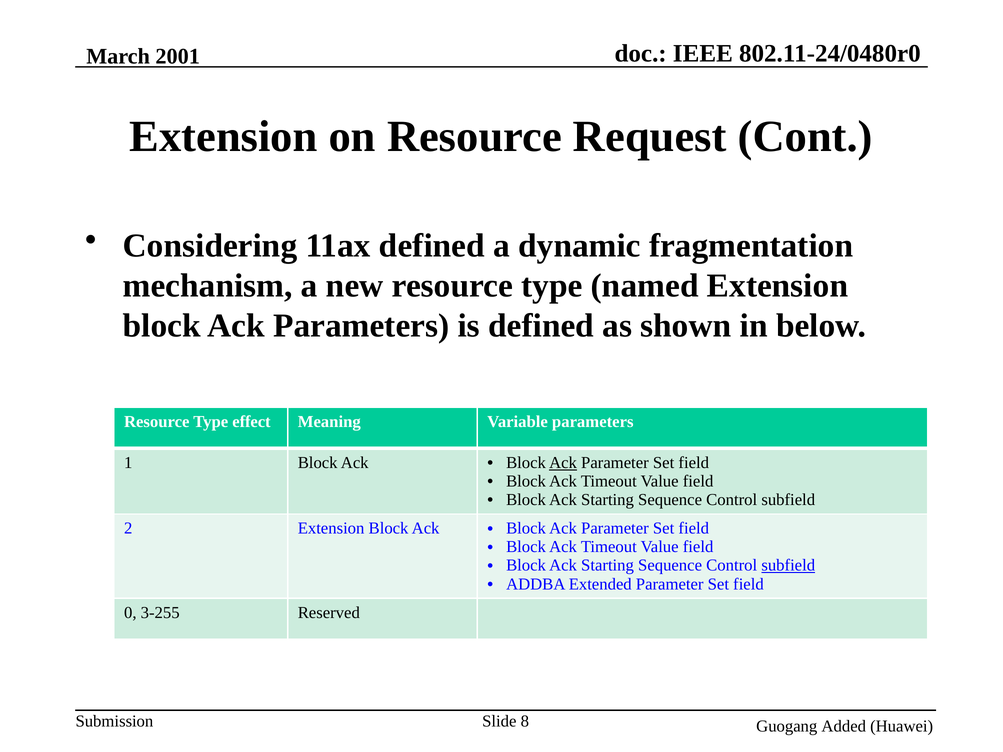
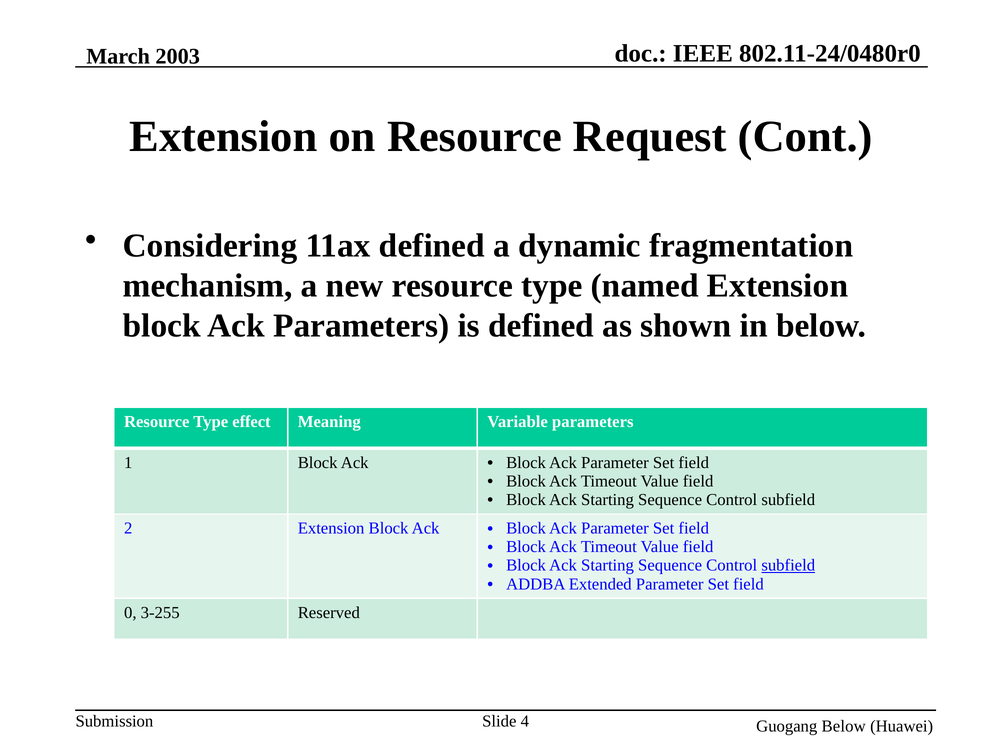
2001: 2001 -> 2003
Ack at (563, 463) underline: present -> none
8: 8 -> 4
Guogang Added: Added -> Below
